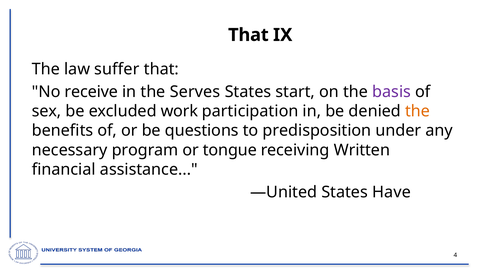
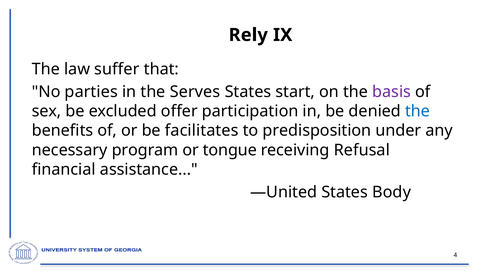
That at (248, 35): That -> Rely
receive: receive -> parties
work: work -> offer
the at (418, 111) colour: orange -> blue
questions: questions -> facilitates
Written: Written -> Refusal
Have: Have -> Body
